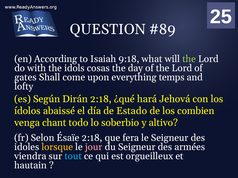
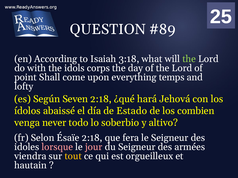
9:18: 9:18 -> 3:18
cosas: cosas -> corps
gates: gates -> point
Dirán: Dirán -> Seven
chant: chant -> never
lorsque colour: yellow -> pink
tout colour: light blue -> yellow
